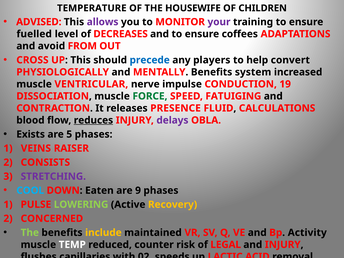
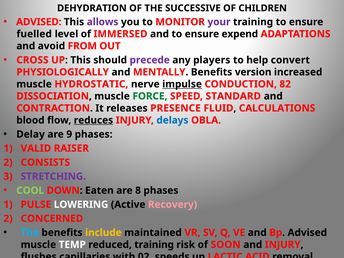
TEMPERATURE: TEMPERATURE -> DEHYDRATION
HOUSEWIFE: HOUSEWIFE -> SUCCESSIVE
DECREASES: DECREASES -> IMMERSED
coffees: coffees -> expend
precede colour: blue -> purple
system: system -> version
VENTRICULAR: VENTRICULAR -> HYDROSTATIC
impulse underline: none -> present
19: 19 -> 82
FATUIGING: FATUIGING -> STANDARD
delays colour: purple -> blue
Exists: Exists -> Delay
5: 5 -> 9
VEINS: VEINS -> VALID
COOL colour: light blue -> light green
9: 9 -> 8
LOWERING colour: light green -> white
Recovery colour: yellow -> pink
The at (30, 233) colour: light green -> light blue
Bp Activity: Activity -> Advised
reduced counter: counter -> training
LEGAL: LEGAL -> SOON
